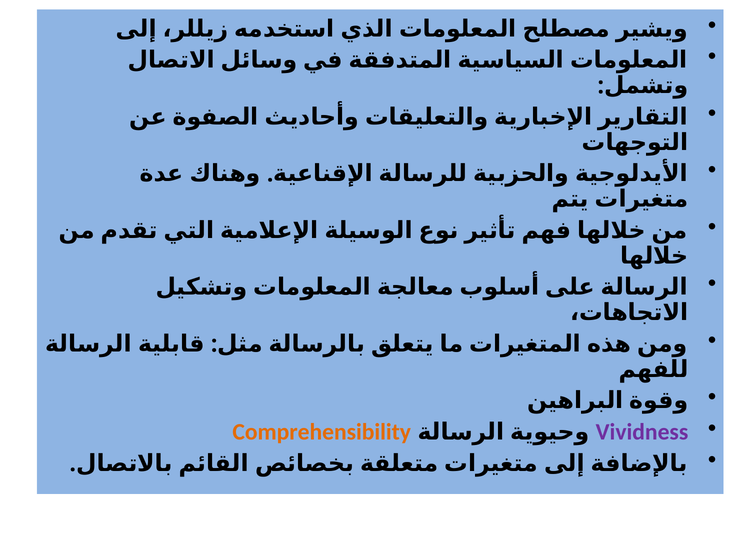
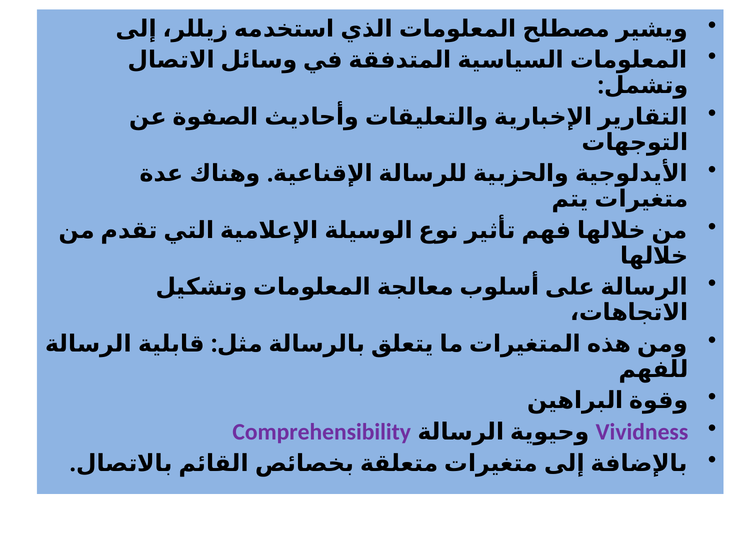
Comprehensibility colour: orange -> purple
